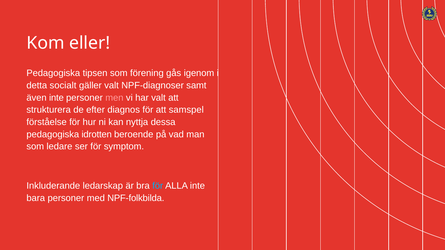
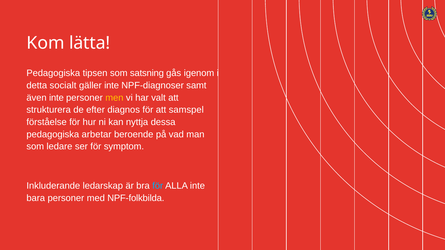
eller: eller -> lätta
förening: förening -> satsning
gäller valt: valt -> inte
men colour: pink -> yellow
idrotten: idrotten -> arbetar
